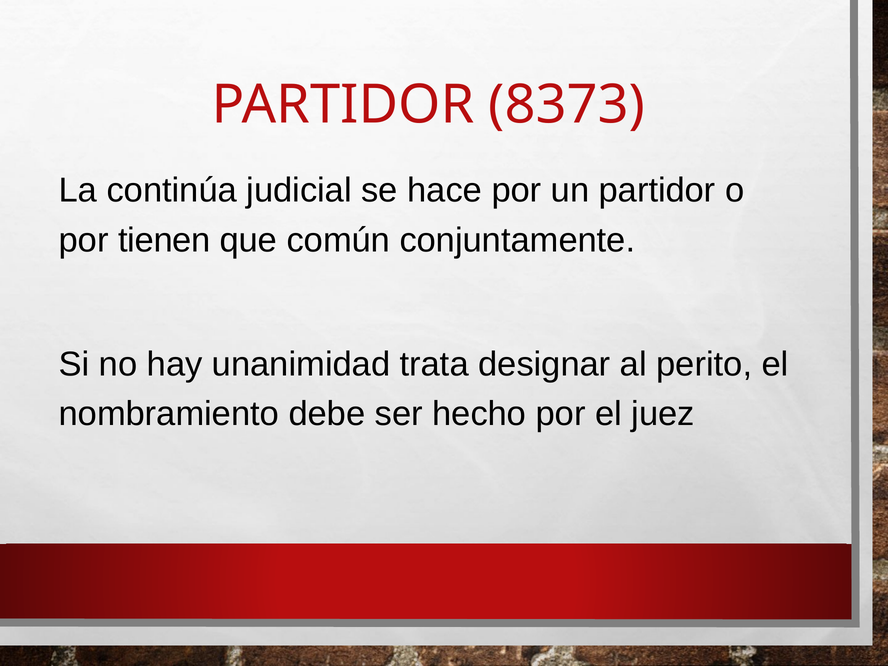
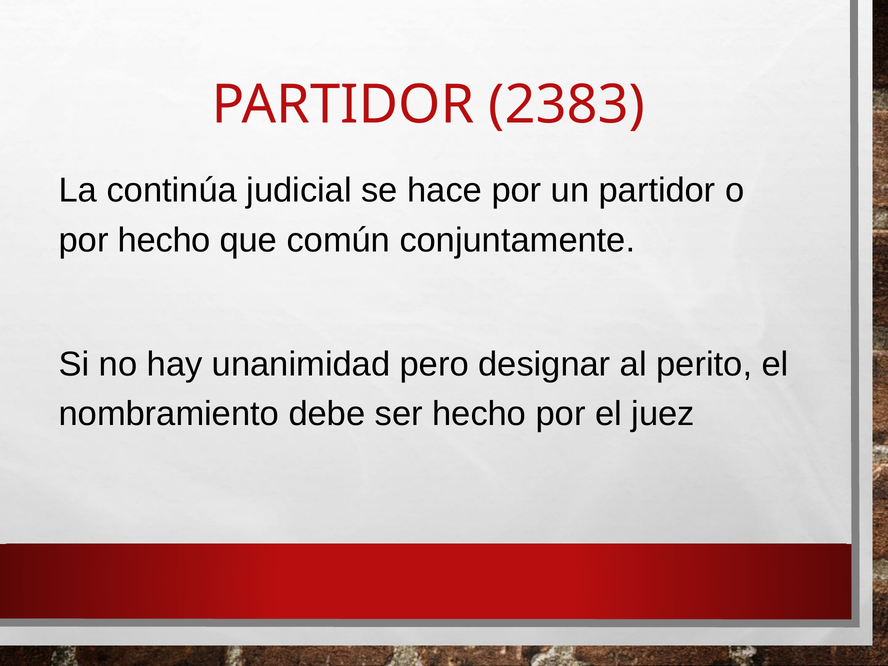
8373: 8373 -> 2383
por tienen: tienen -> hecho
trata: trata -> pero
